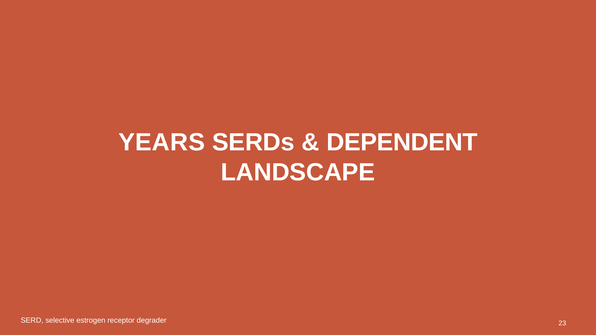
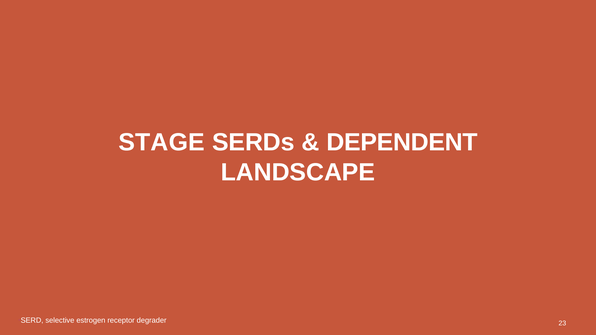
YEARS: YEARS -> STAGE
